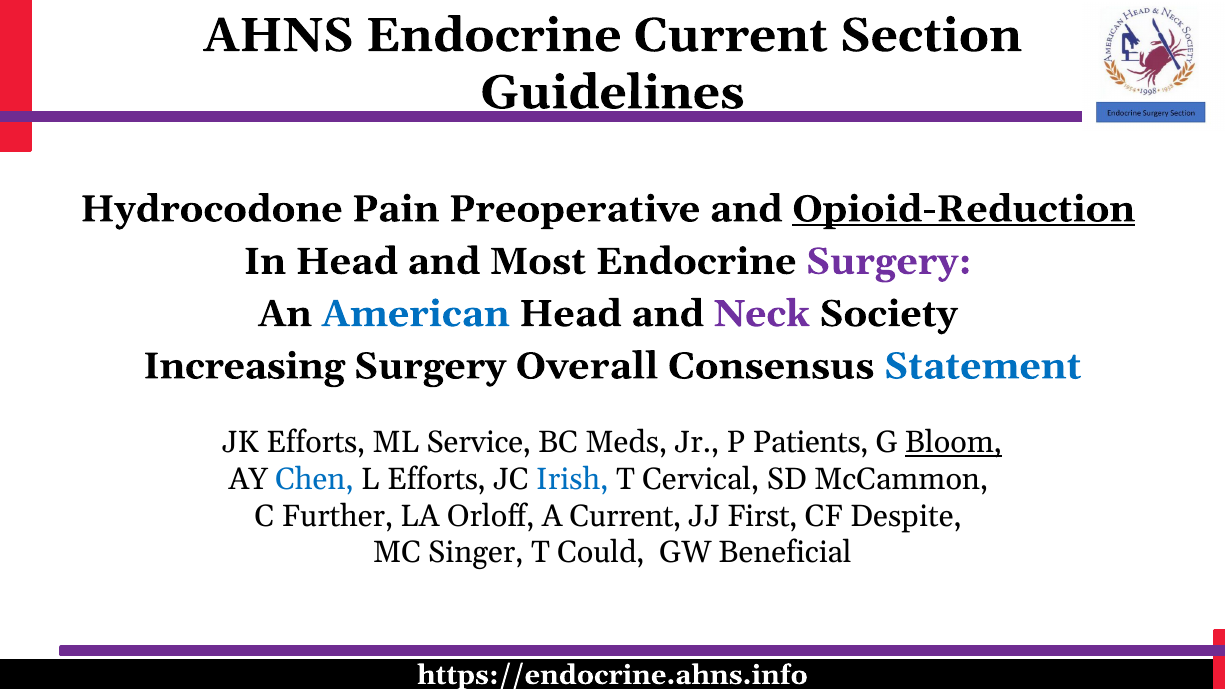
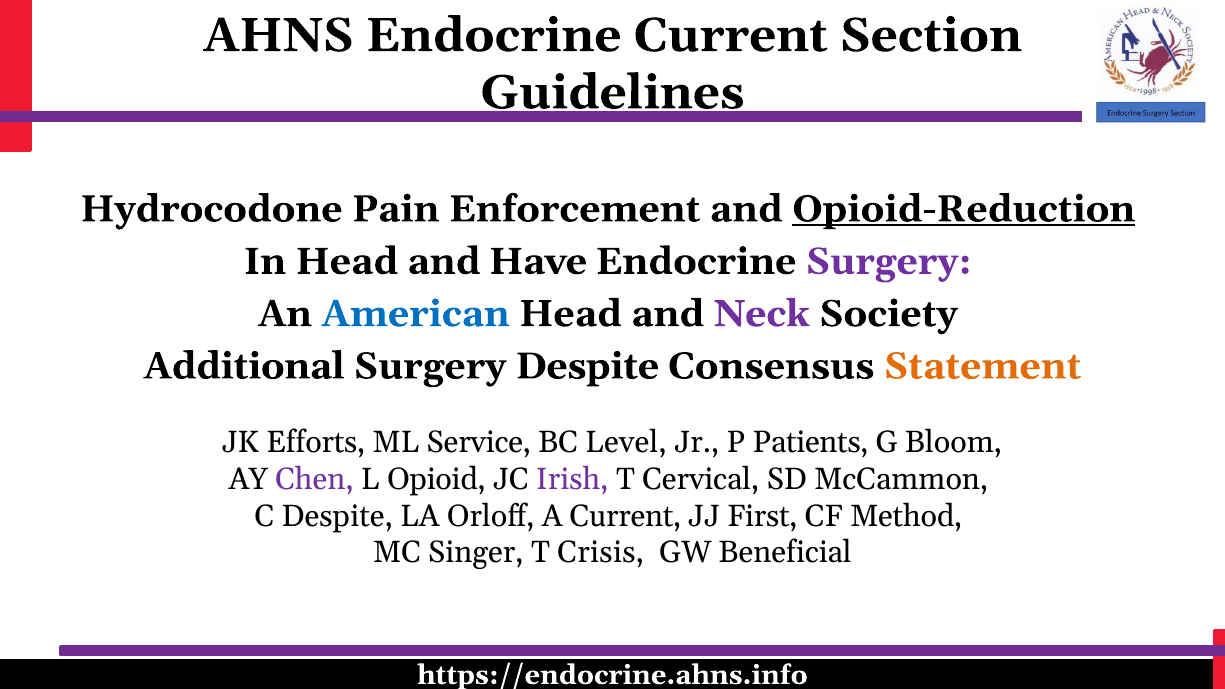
Preoperative: Preoperative -> Enforcement
Most: Most -> Have
Increasing: Increasing -> Additional
Surgery Overall: Overall -> Despite
Statement colour: blue -> orange
Meds: Meds -> Level
Bloom underline: present -> none
Chen colour: blue -> purple
L Efforts: Efforts -> Opioid
Irish colour: blue -> purple
C Further: Further -> Despite
Despite: Despite -> Method
Could: Could -> Crisis
